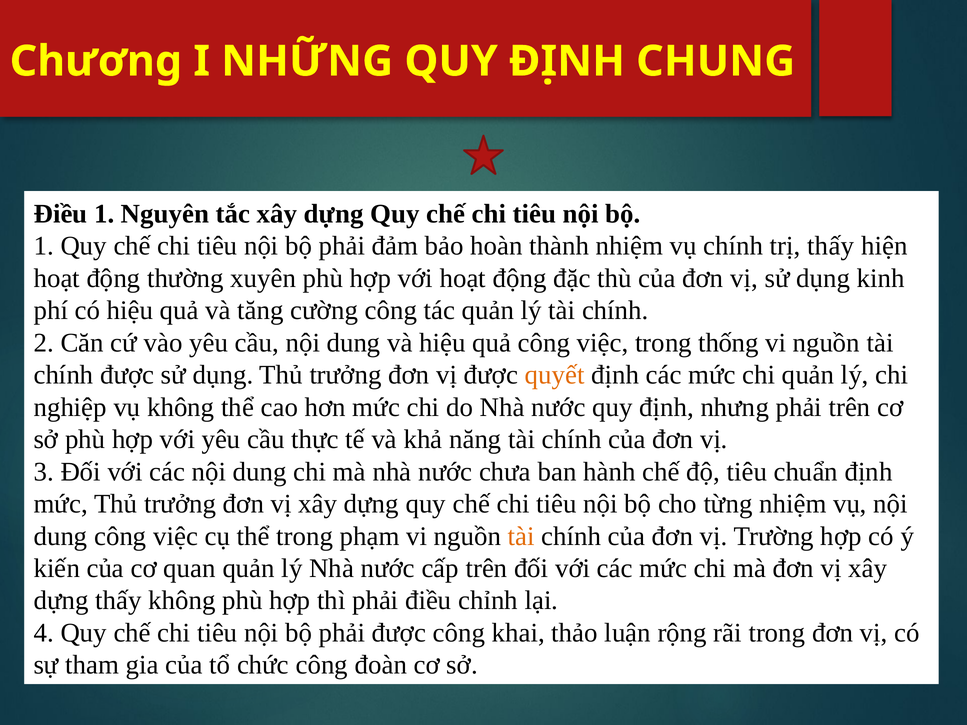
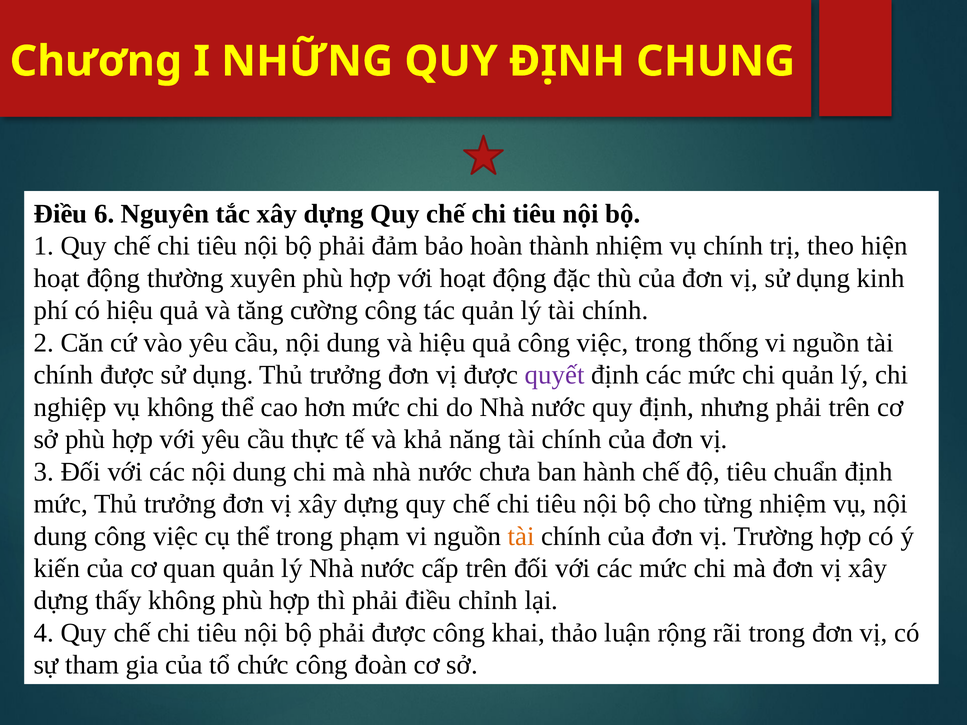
Điều 1: 1 -> 6
trị thấy: thấy -> theo
quyết colour: orange -> purple
